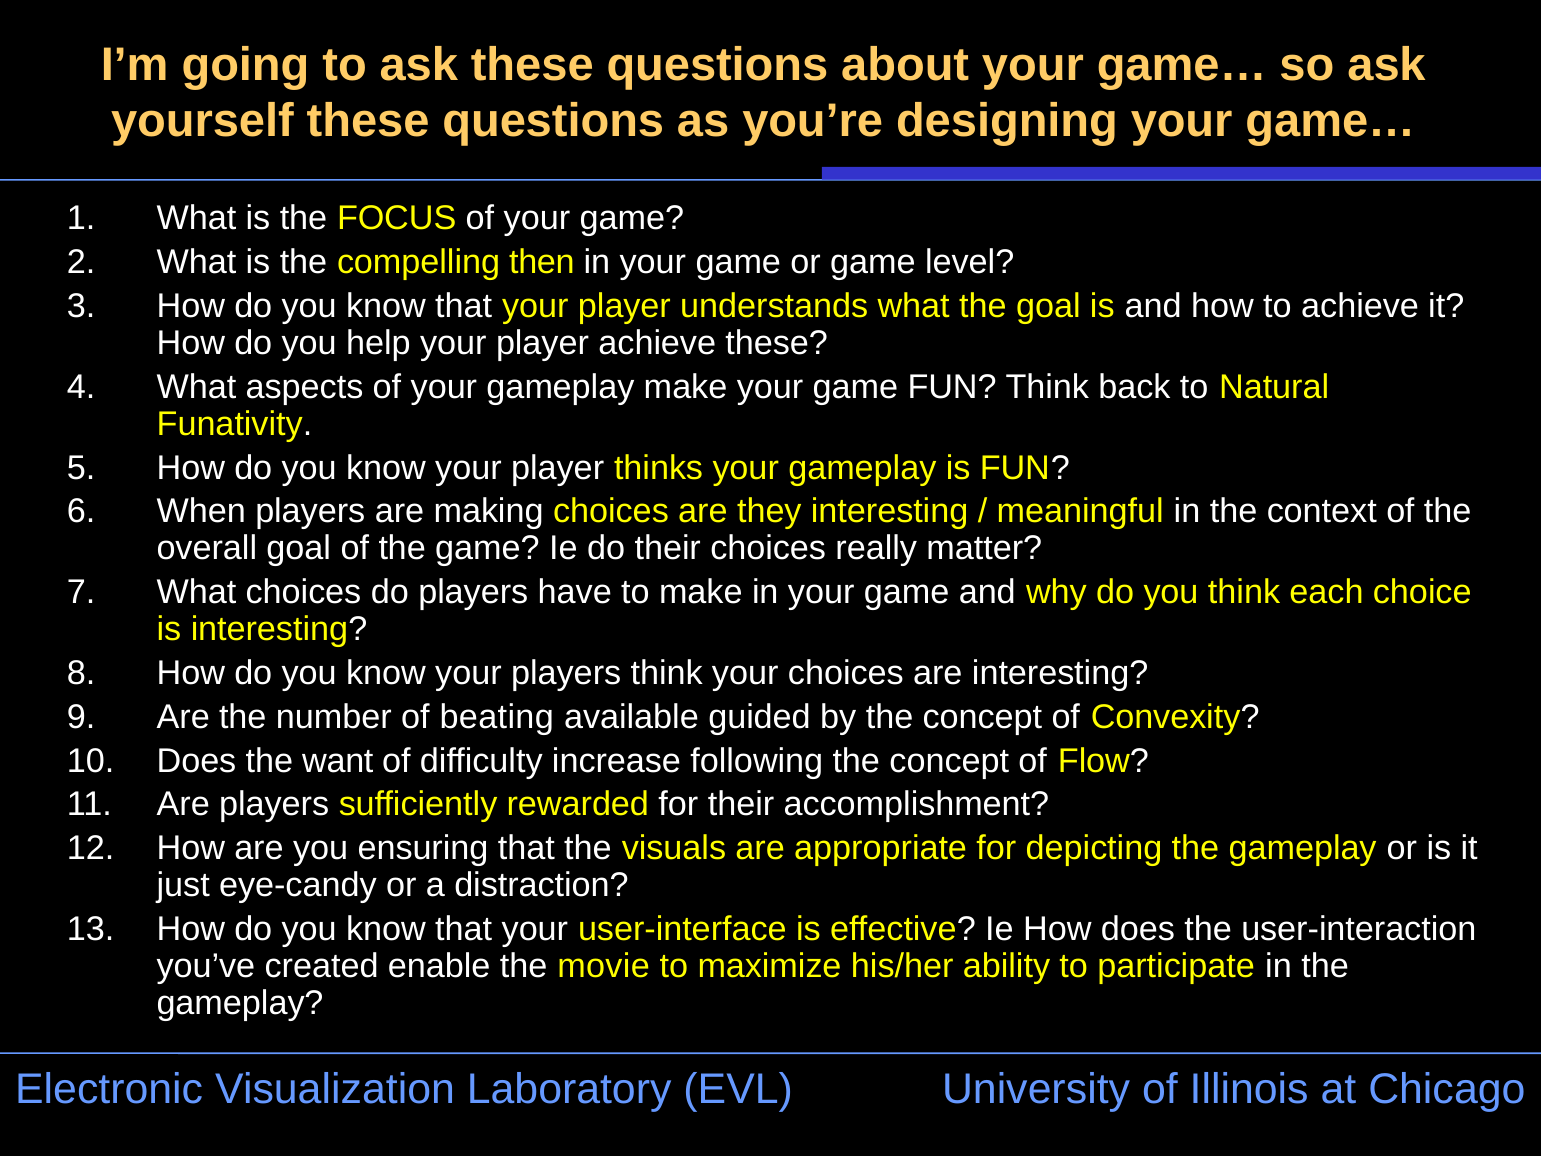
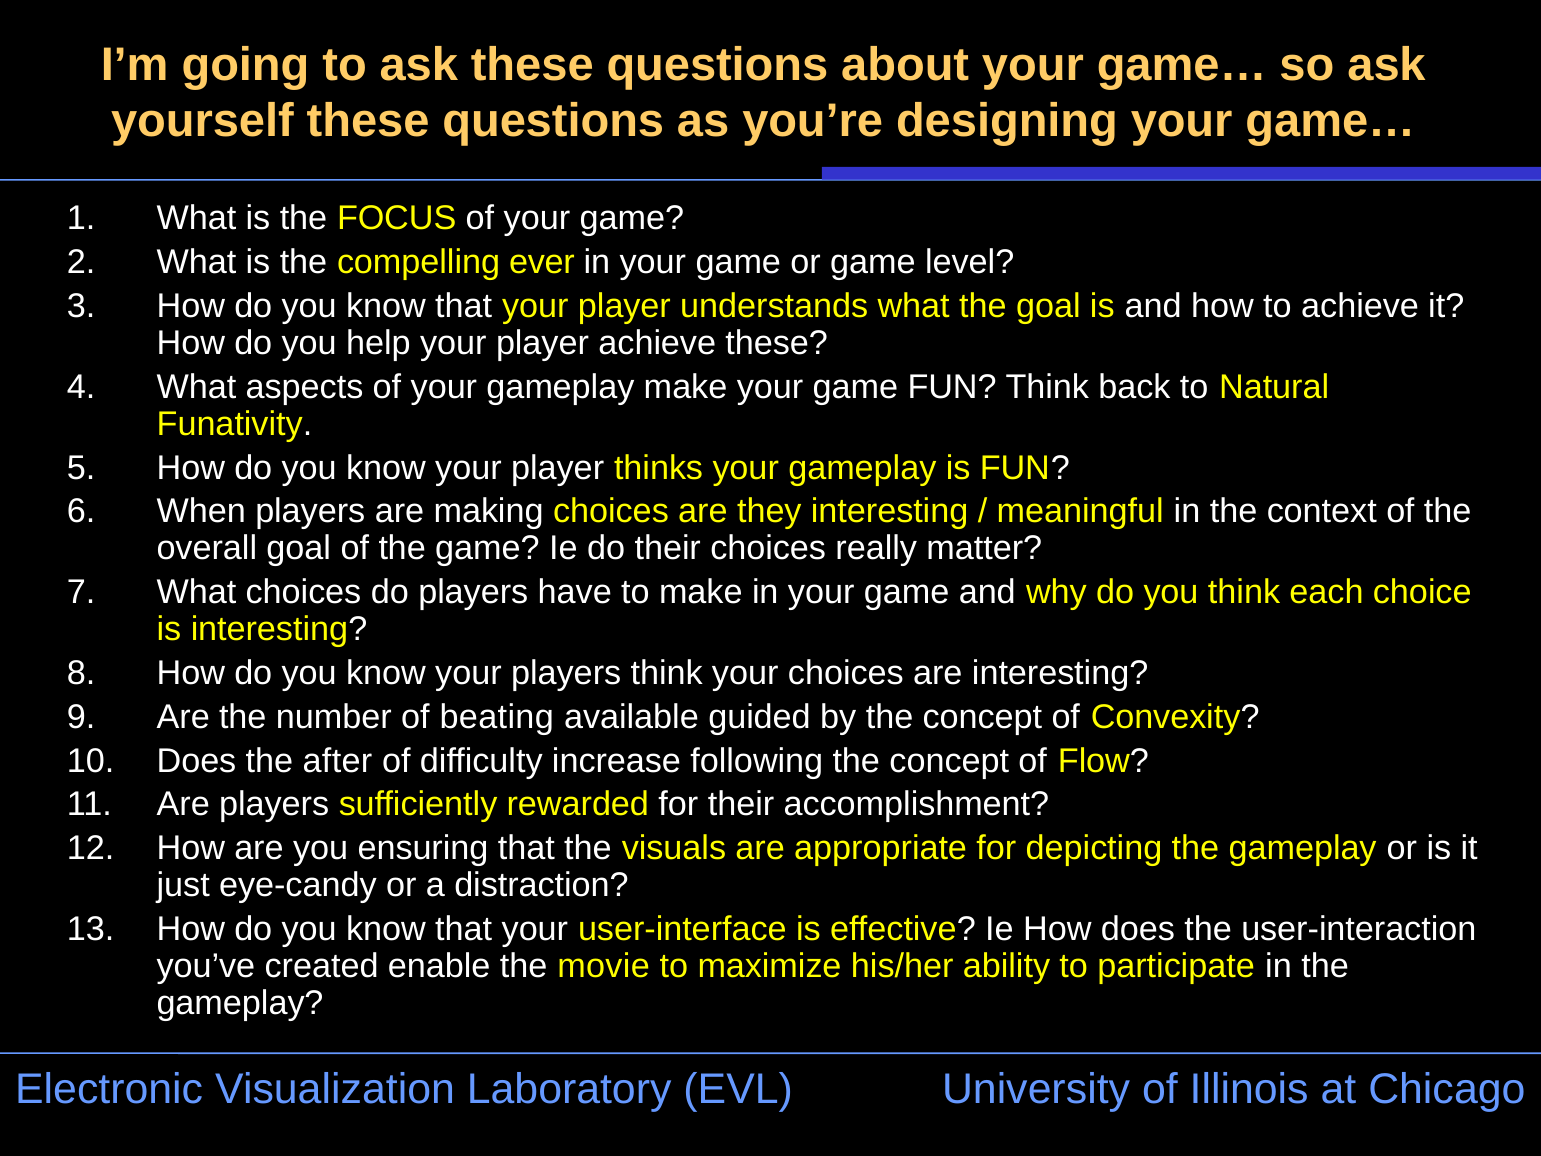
then: then -> ever
want: want -> after
